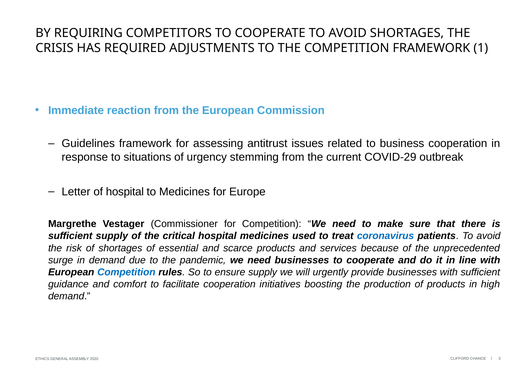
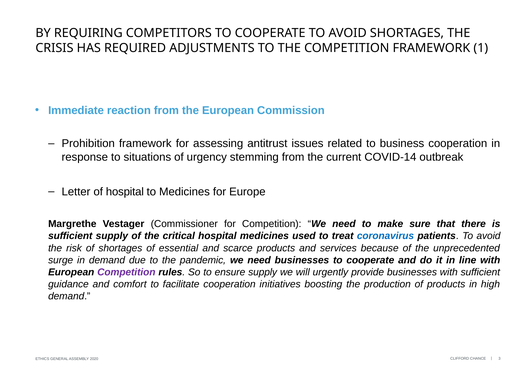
Guidelines: Guidelines -> Prohibition
COVID-29: COVID-29 -> COVID-14
Competition at (126, 272) colour: blue -> purple
